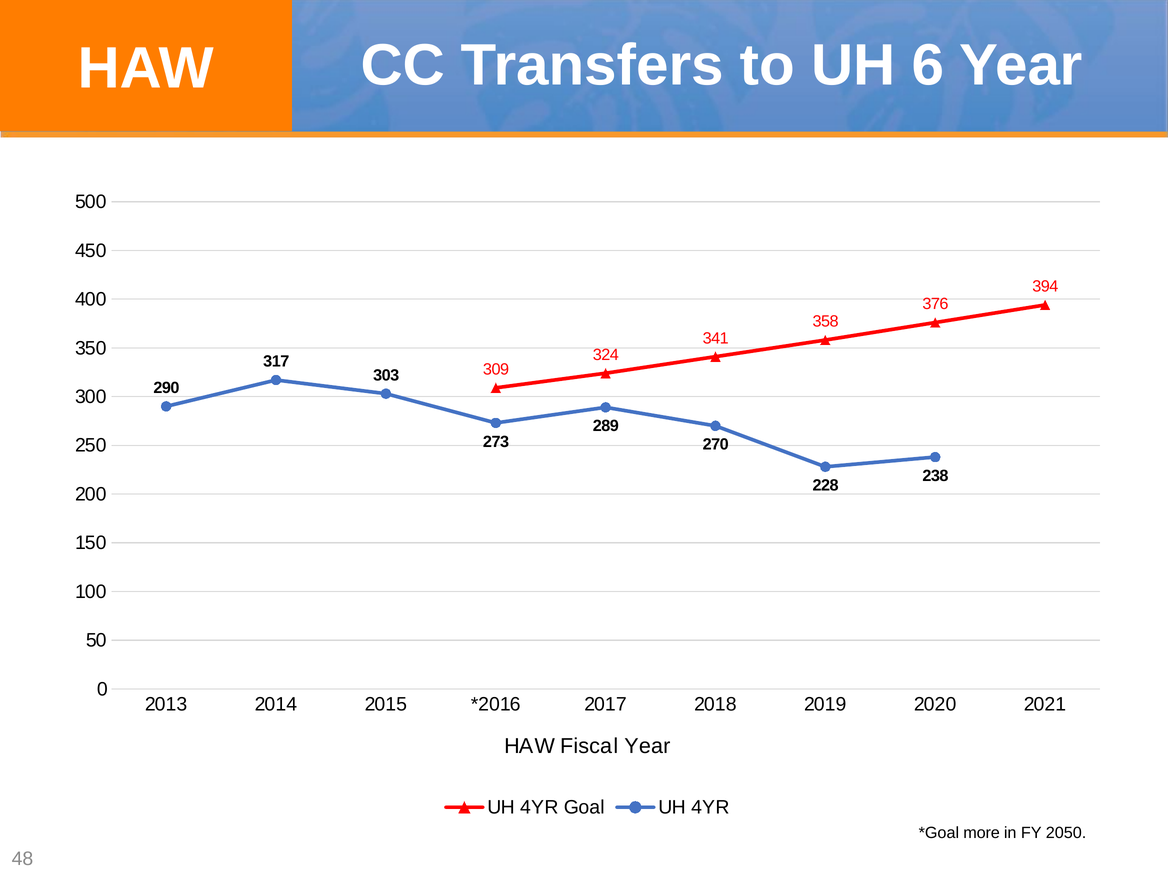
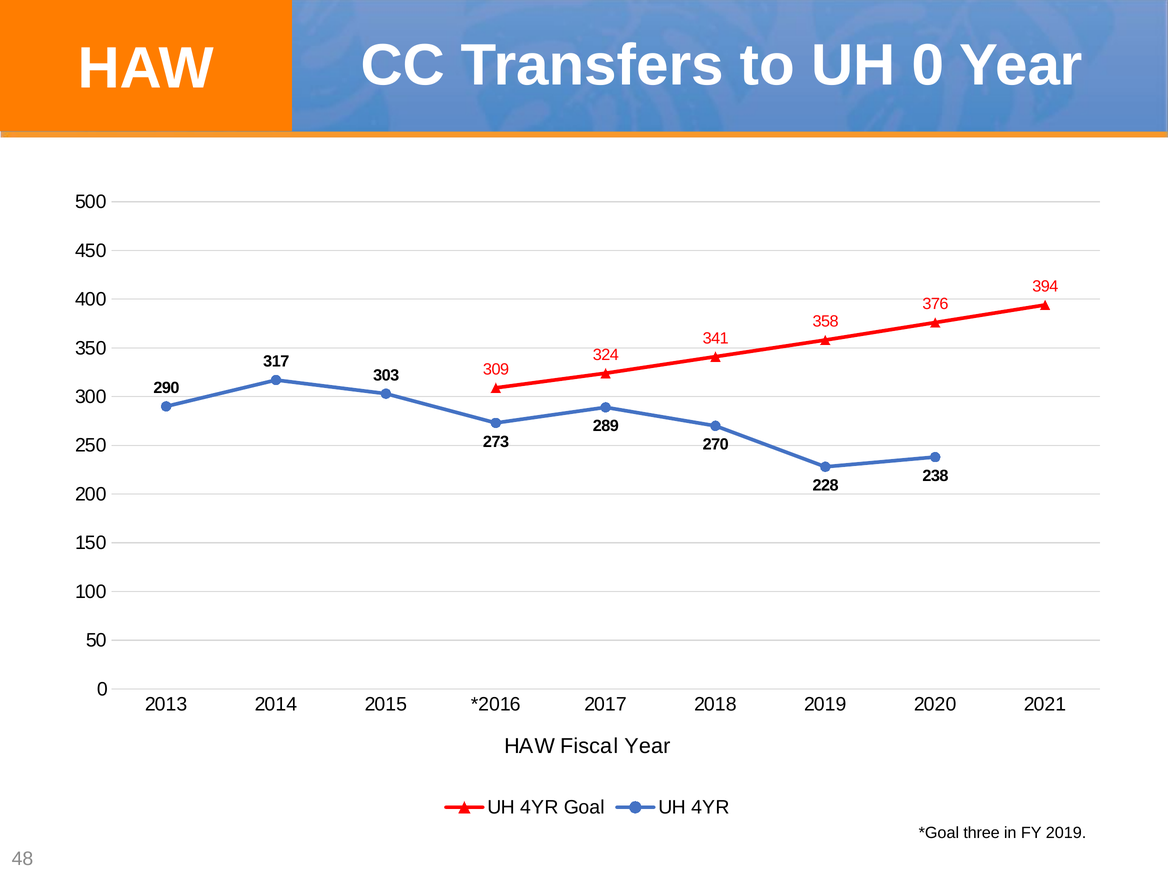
UH 6: 6 -> 0
more: more -> three
FY 2050: 2050 -> 2019
